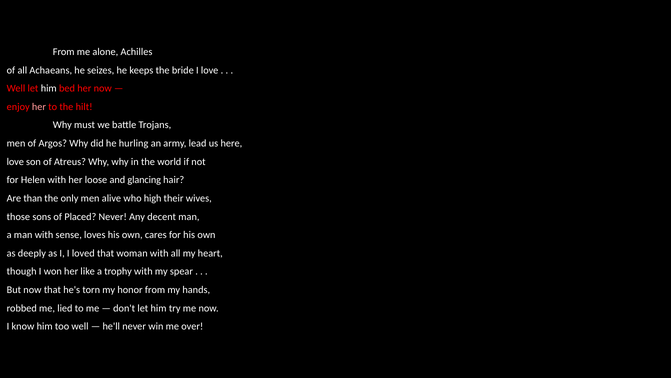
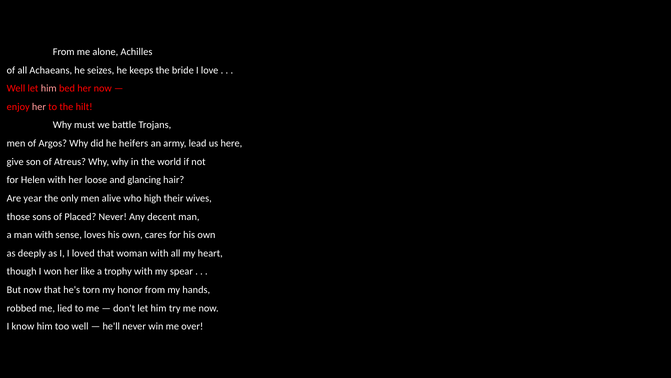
him at (49, 88) colour: white -> pink
hurling: hurling -> heifers
love at (15, 161): love -> give
than: than -> year
